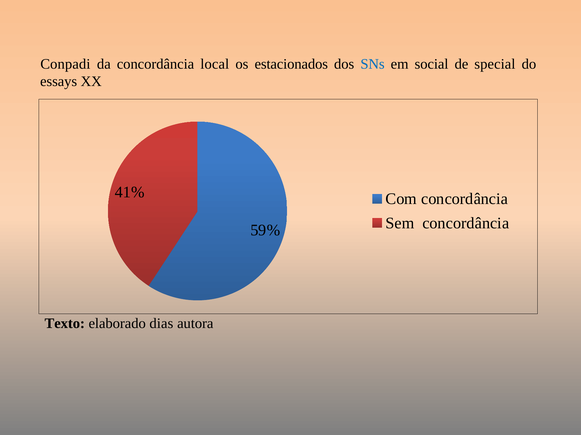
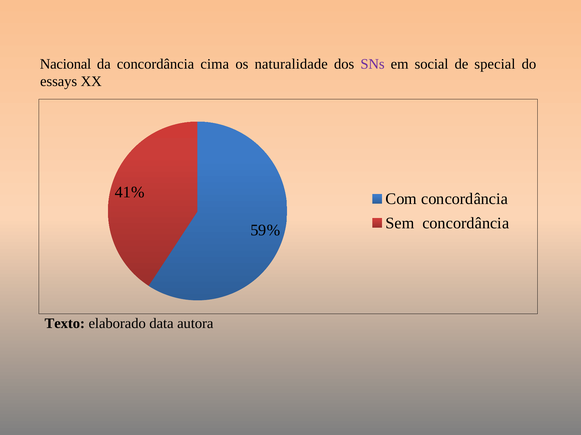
Conpadi: Conpadi -> Nacional
local: local -> cima
estacionados: estacionados -> naturalidade
SNs colour: blue -> purple
dias: dias -> data
